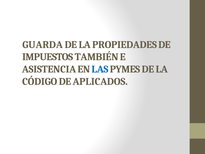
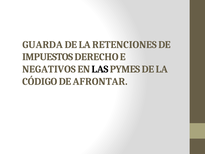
PROPIEDADES: PROPIEDADES -> RETENCIONES
TAMBIÉN: TAMBIÉN -> DERECHO
ASISTENCIA: ASISTENCIA -> NEGATIVOS
LAS colour: blue -> black
APLICADOS: APLICADOS -> AFRONTAR
